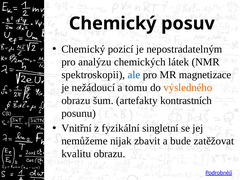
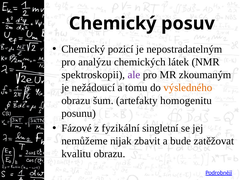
ale colour: blue -> purple
magnetizace: magnetizace -> zkoumaným
kontrastních: kontrastních -> homogenitu
Vnitřní: Vnitřní -> Fázové
